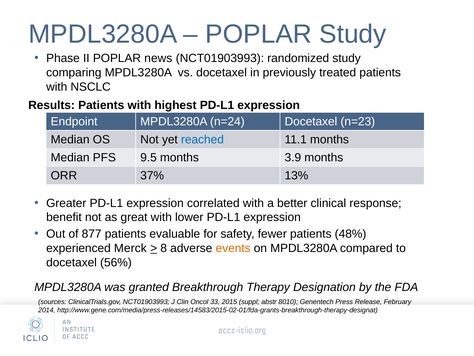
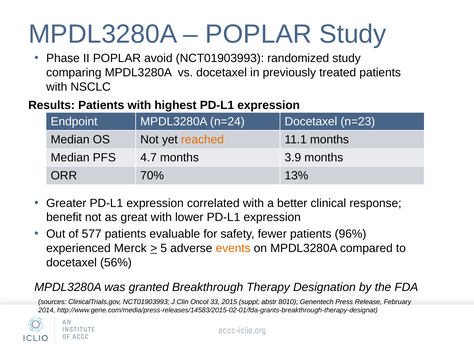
news: news -> avoid
reached colour: blue -> orange
9.5: 9.5 -> 4.7
37%: 37% -> 70%
877: 877 -> 577
48%: 48% -> 96%
8: 8 -> 5
